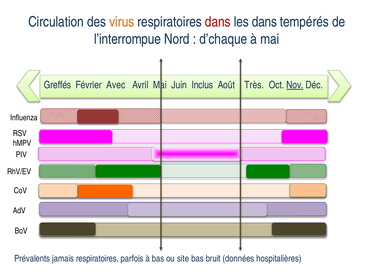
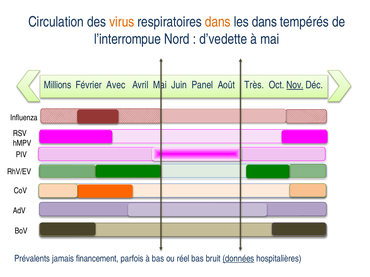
dans at (218, 22) colour: red -> orange
d’chaque: d’chaque -> d’vedette
Greffés: Greffés -> Millions
Inclus: Inclus -> Panel
jamais respiratoires: respiratoires -> financement
site: site -> réel
données underline: none -> present
